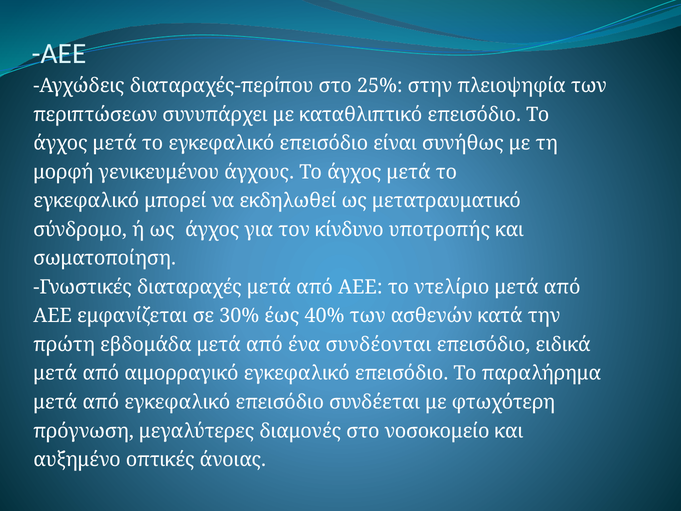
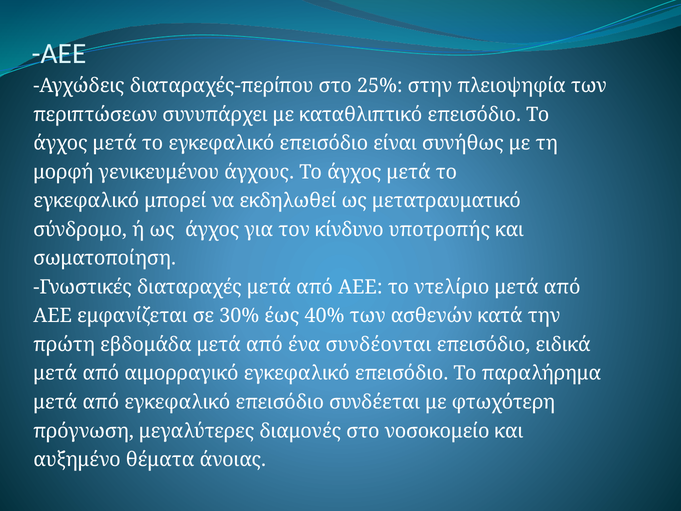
οπτικές: οπτικές -> θέματα
